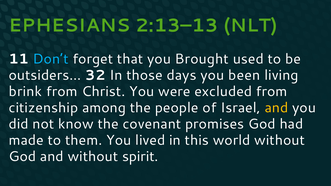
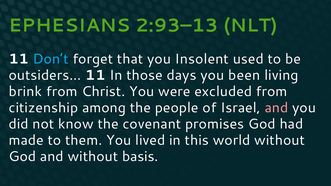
2:13–13: 2:13–13 -> 2:93–13
Brought: Brought -> Insolent
outsiders… 32: 32 -> 11
and at (276, 108) colour: yellow -> pink
spirit: spirit -> basis
